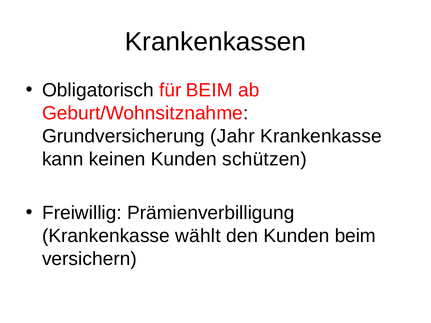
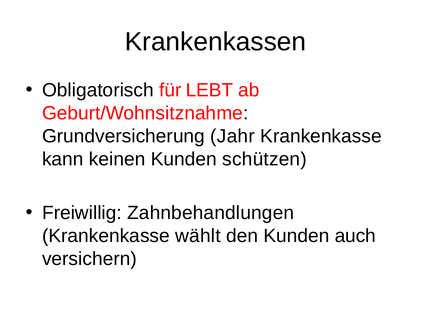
für BEIM: BEIM -> LEBT
Prämienverbilligung: Prämienverbilligung -> Zahnbehandlungen
Kunden beim: beim -> auch
